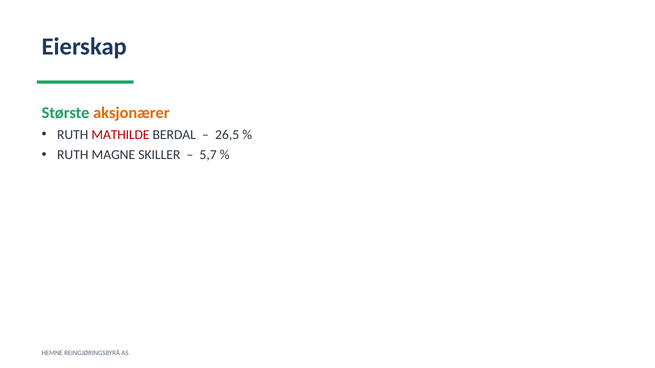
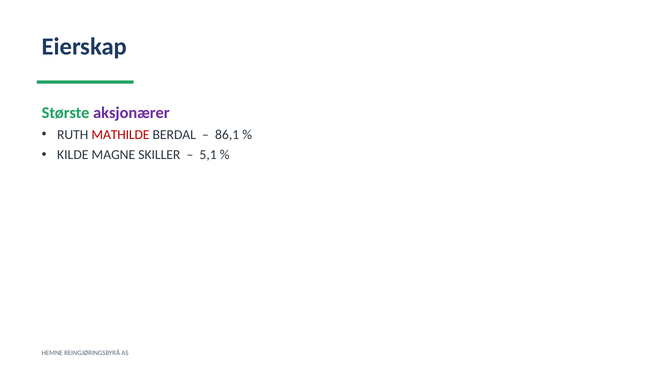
aksjonærer colour: orange -> purple
26,5: 26,5 -> 86,1
RUTH at (73, 155): RUTH -> KILDE
5,7: 5,7 -> 5,1
